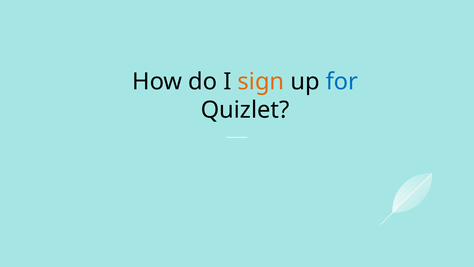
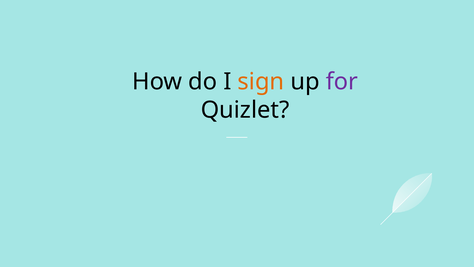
for colour: blue -> purple
